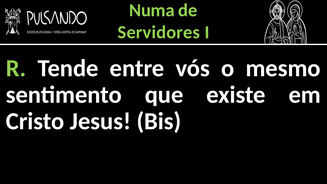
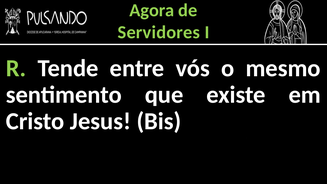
Numa: Numa -> Agora
